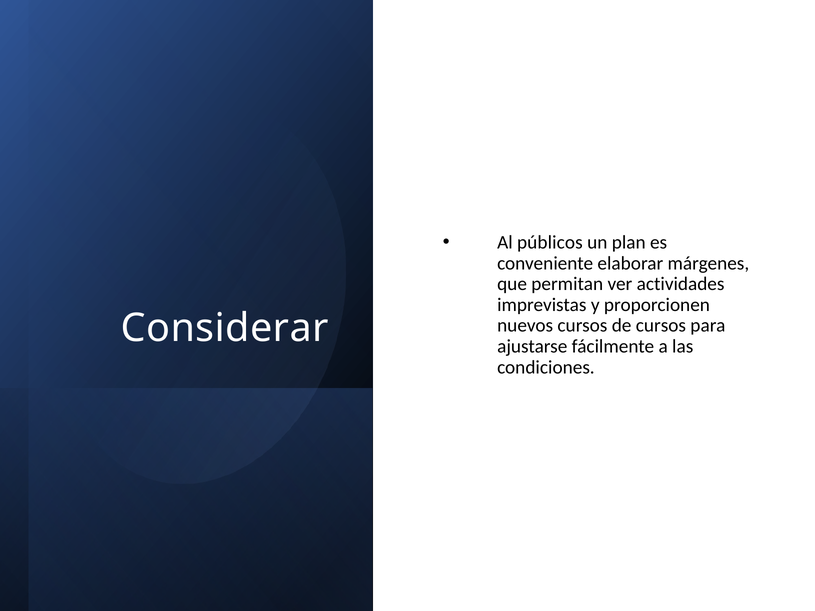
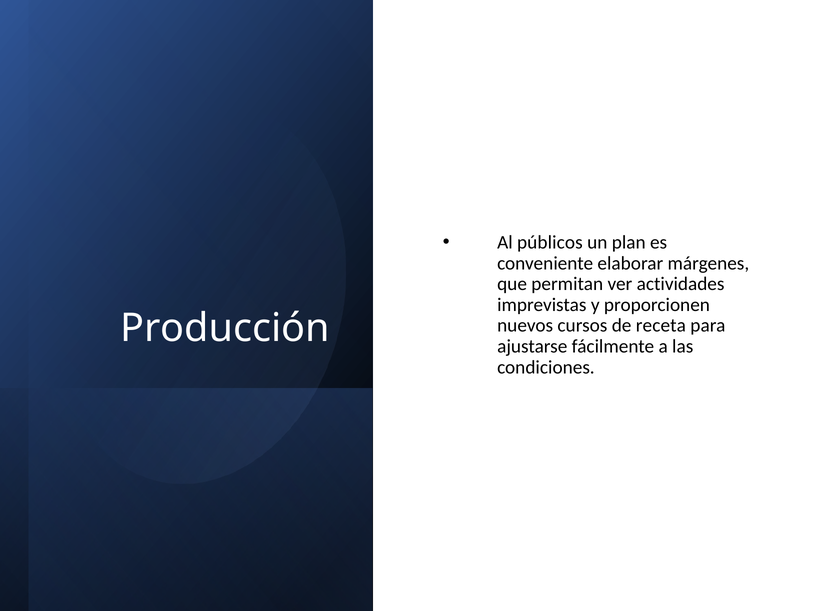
Considerar: Considerar -> Producción
de cursos: cursos -> receta
